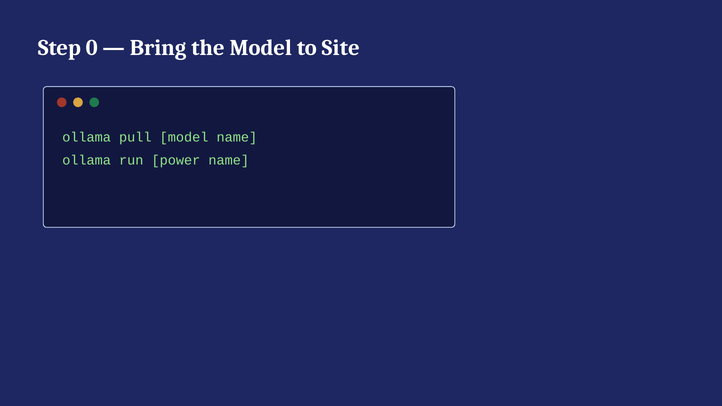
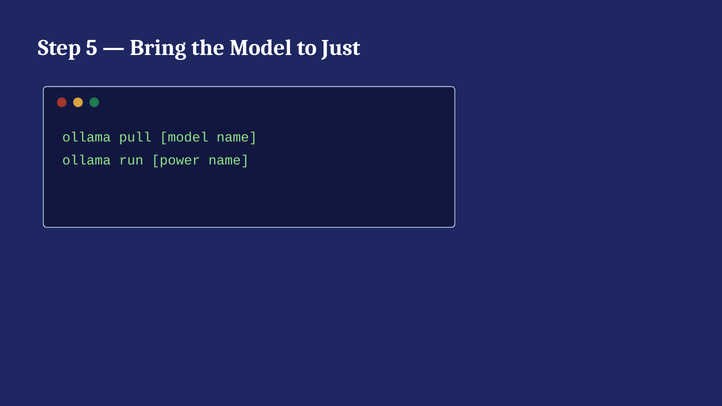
0: 0 -> 5
Site: Site -> Just
